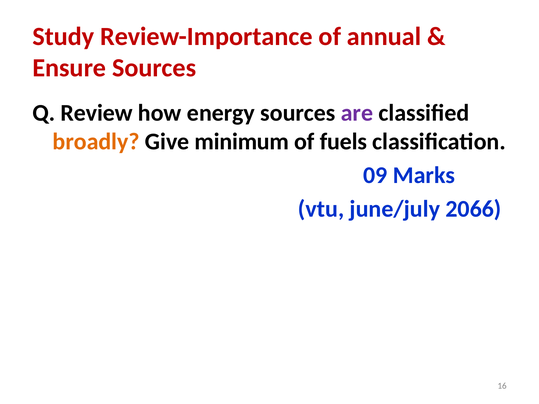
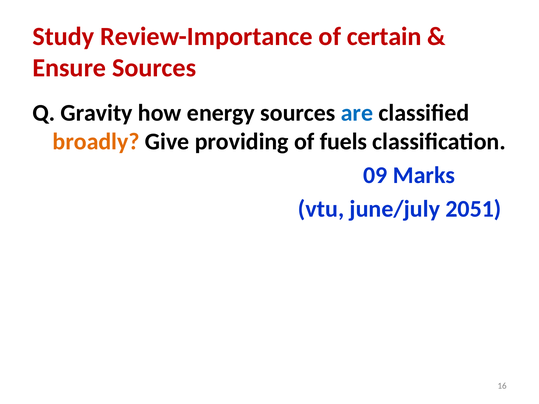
annual: annual -> certain
Review: Review -> Gravity
are colour: purple -> blue
minimum: minimum -> providing
2066: 2066 -> 2051
